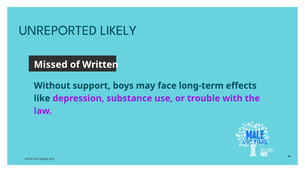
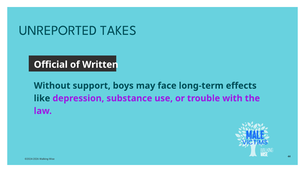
LIKELY: LIKELY -> TAKES
Missed: Missed -> Official
